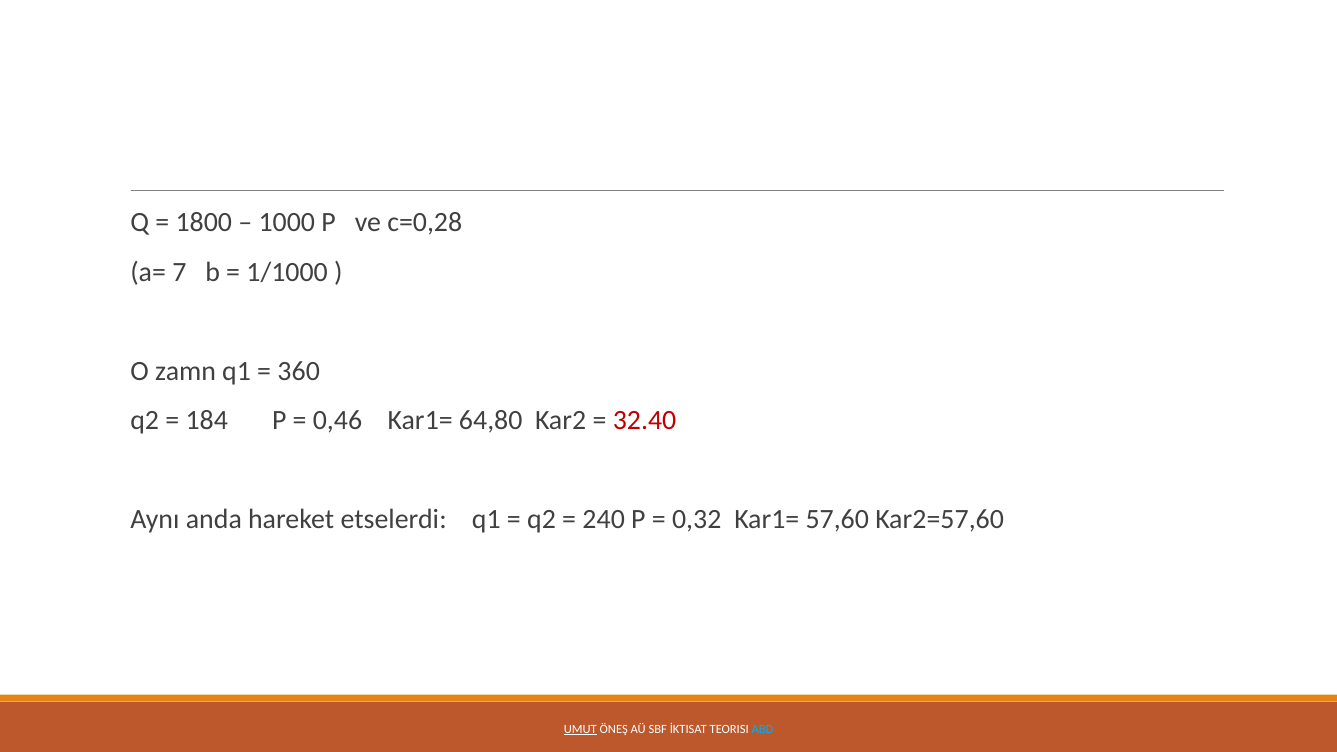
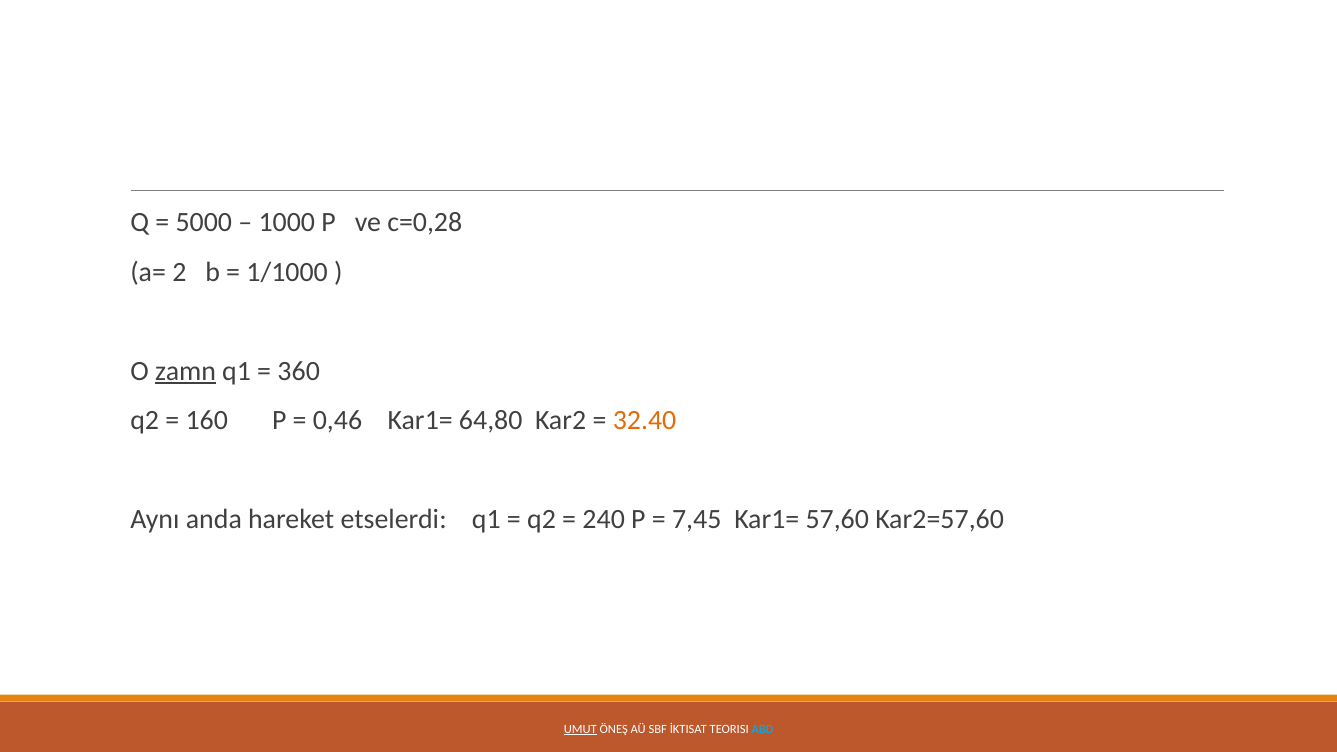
1800: 1800 -> 5000
7: 7 -> 2
zamn underline: none -> present
184: 184 -> 160
32.40 colour: red -> orange
0,32: 0,32 -> 7,45
